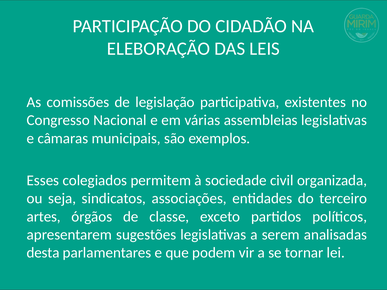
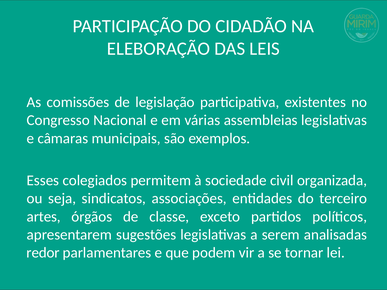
desta: desta -> redor
